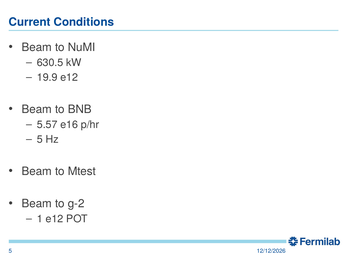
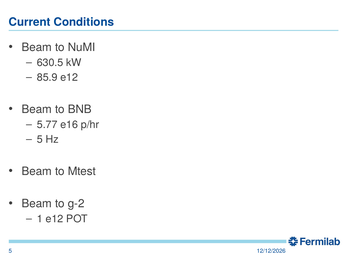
19.9: 19.9 -> 85.9
5.57: 5.57 -> 5.77
